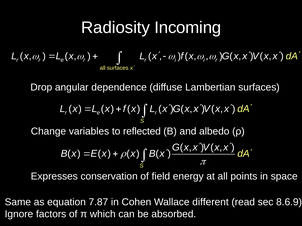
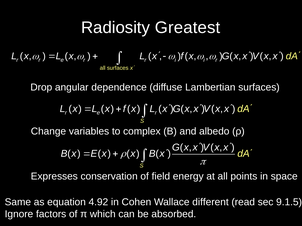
Incoming: Incoming -> Greatest
reflected: reflected -> complex
7.87: 7.87 -> 4.92
8.6.9: 8.6.9 -> 9.1.5
